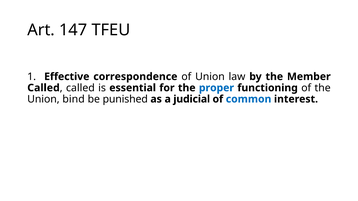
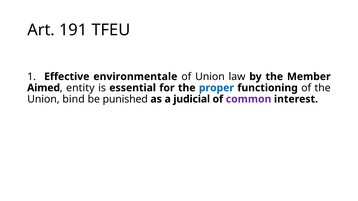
147: 147 -> 191
correspondence: correspondence -> environmentale
Called at (43, 88): Called -> Aimed
called at (80, 88): called -> entity
common colour: blue -> purple
